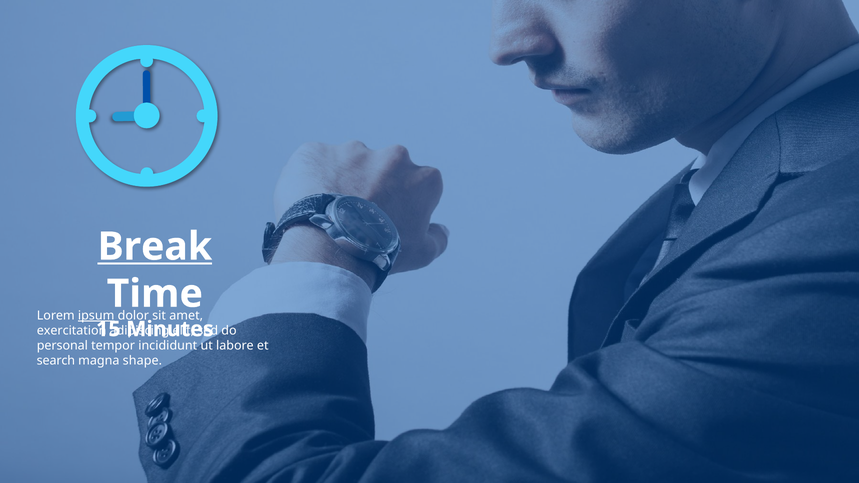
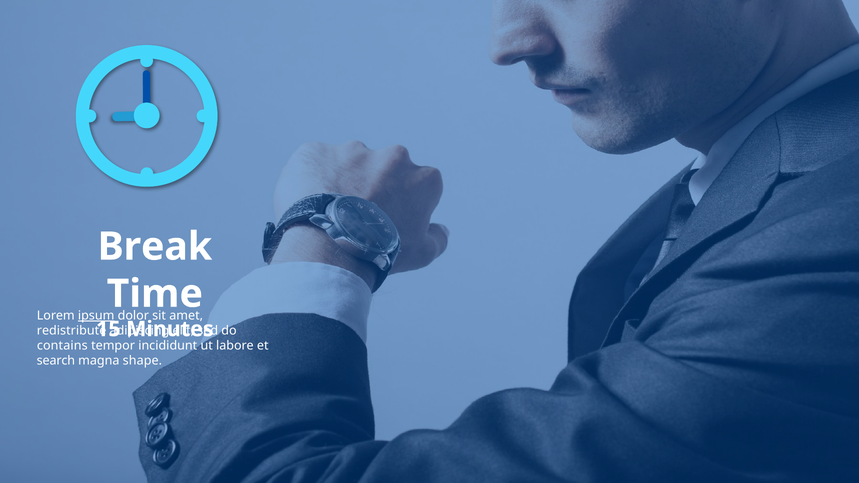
Break underline: present -> none
exercitation: exercitation -> redistribute
personal: personal -> contains
